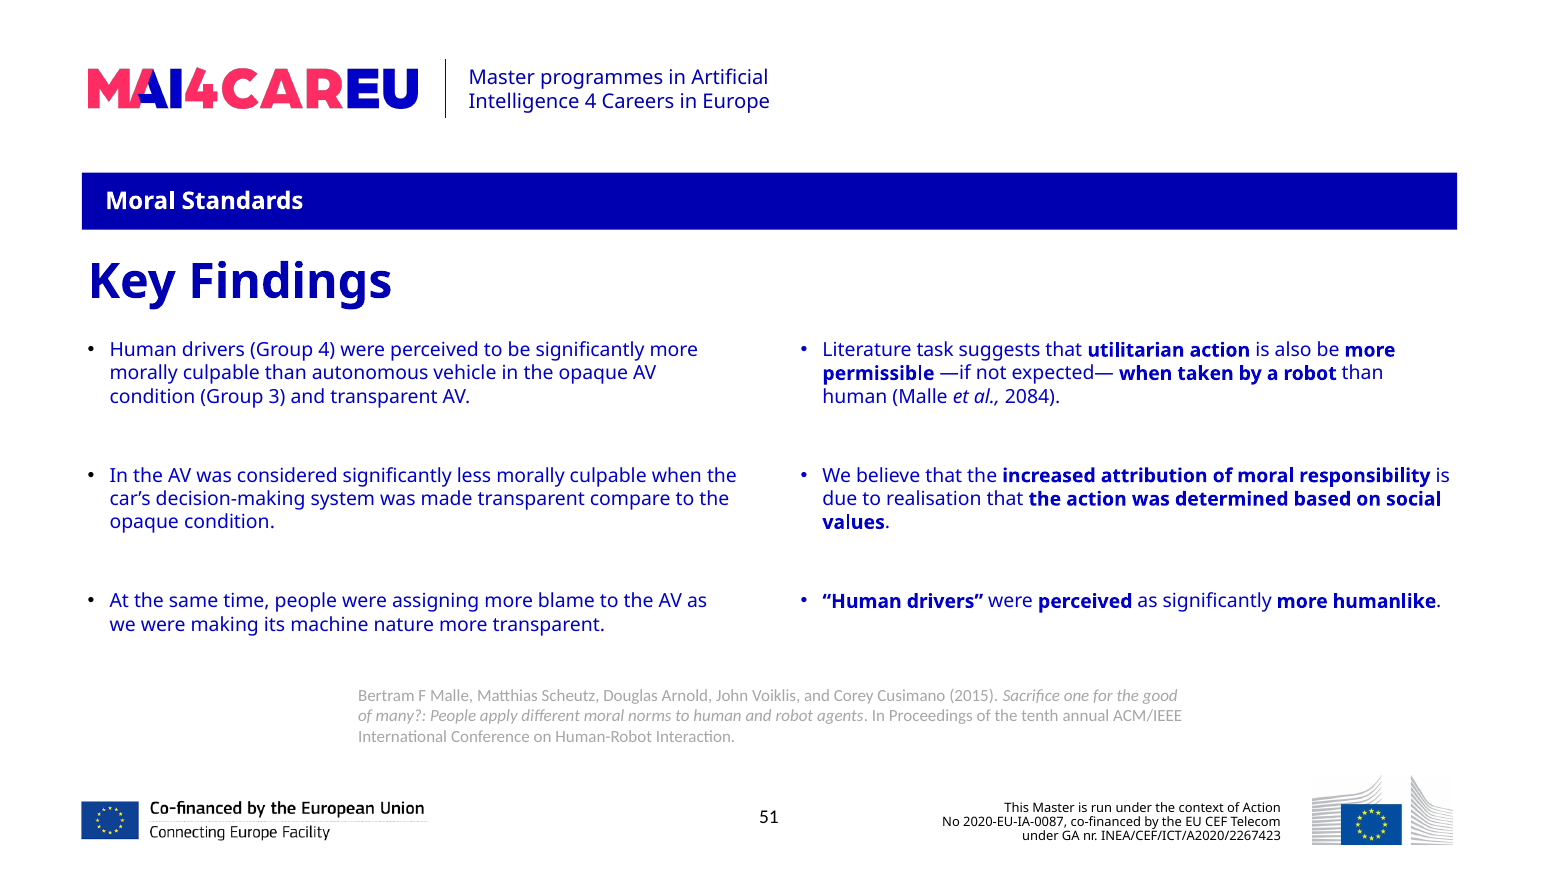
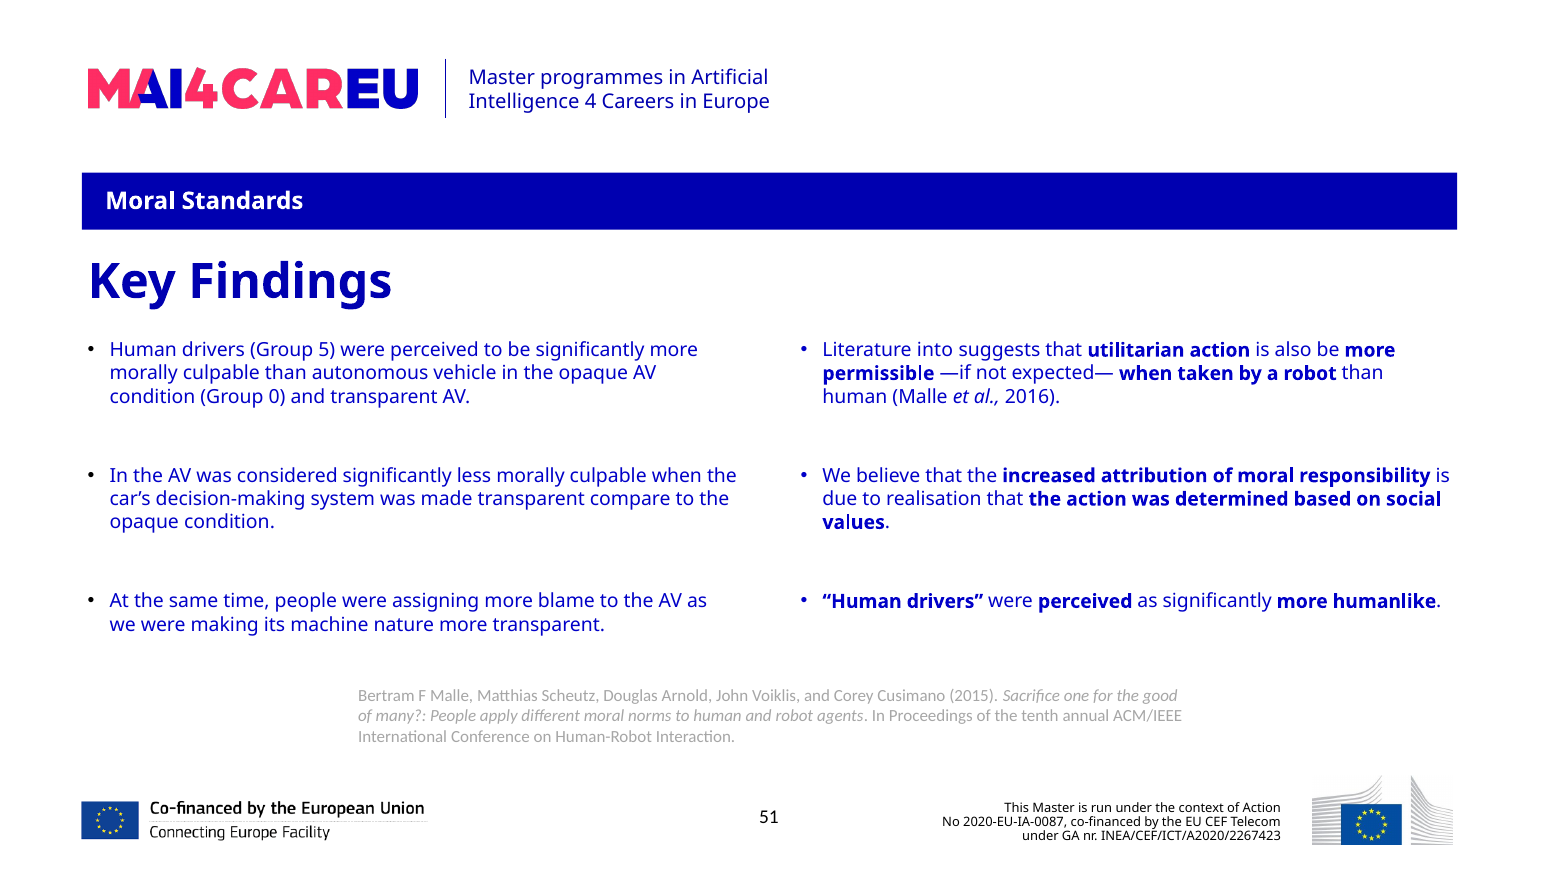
Group 4: 4 -> 5
task: task -> into
3: 3 -> 0
2084: 2084 -> 2016
